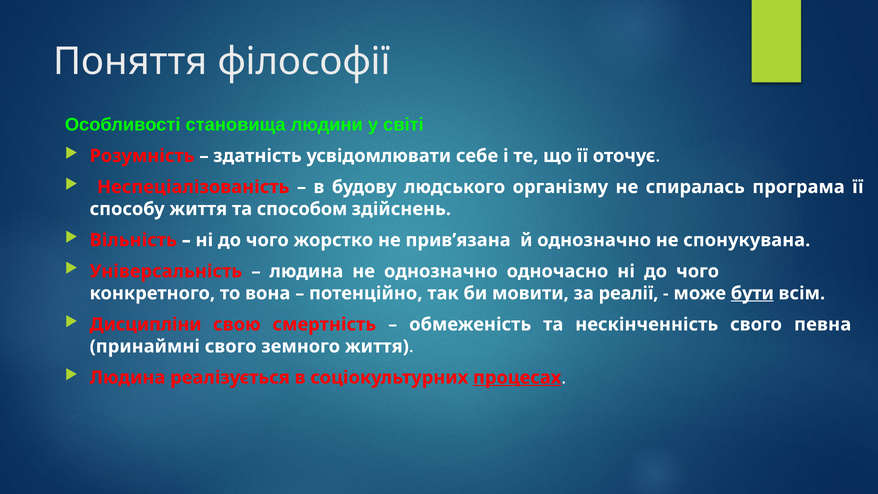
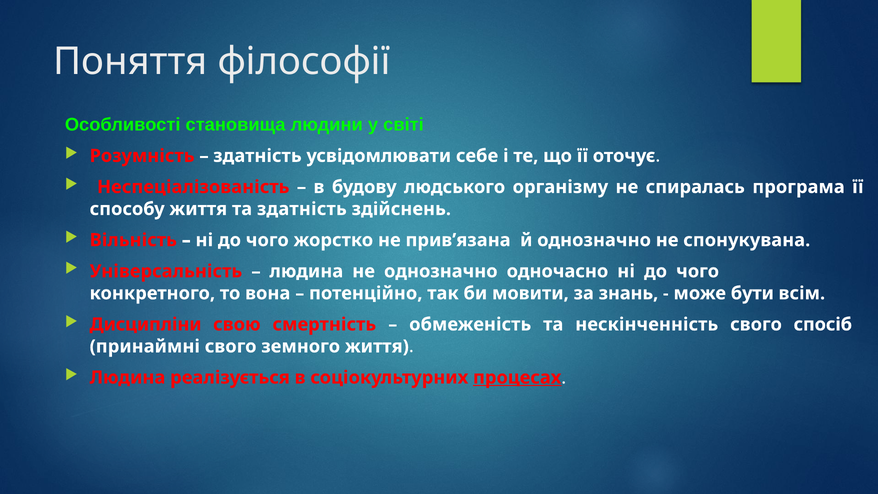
та способом: способом -> здатність
реалії: реалії -> знань
бути underline: present -> none
певна: певна -> спосіб
